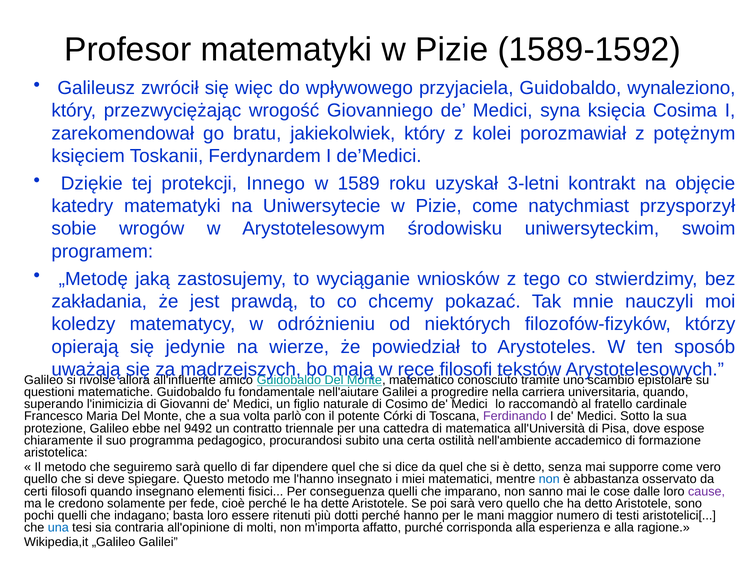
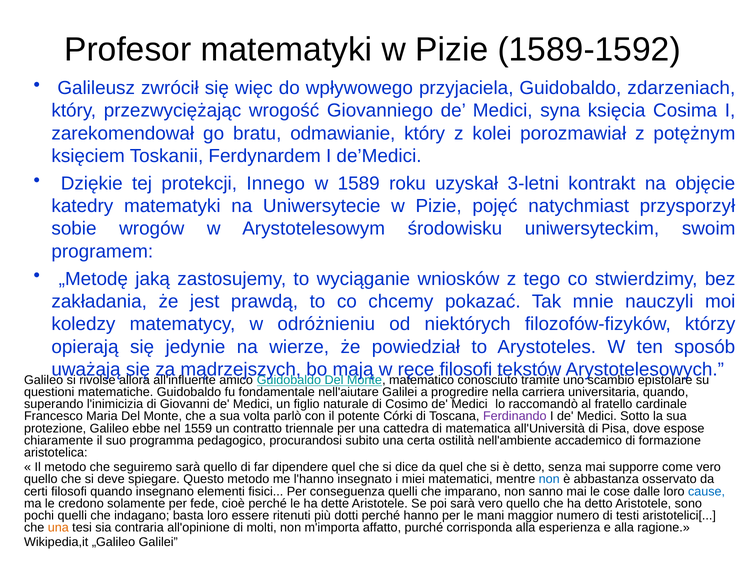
wynaleziono: wynaleziono -> zdarzeniach
jakiekolwiek: jakiekolwiek -> odmawianie
Pizie come: come -> pojęć
9492: 9492 -> 1559
cause colour: purple -> blue
una at (58, 528) colour: blue -> orange
